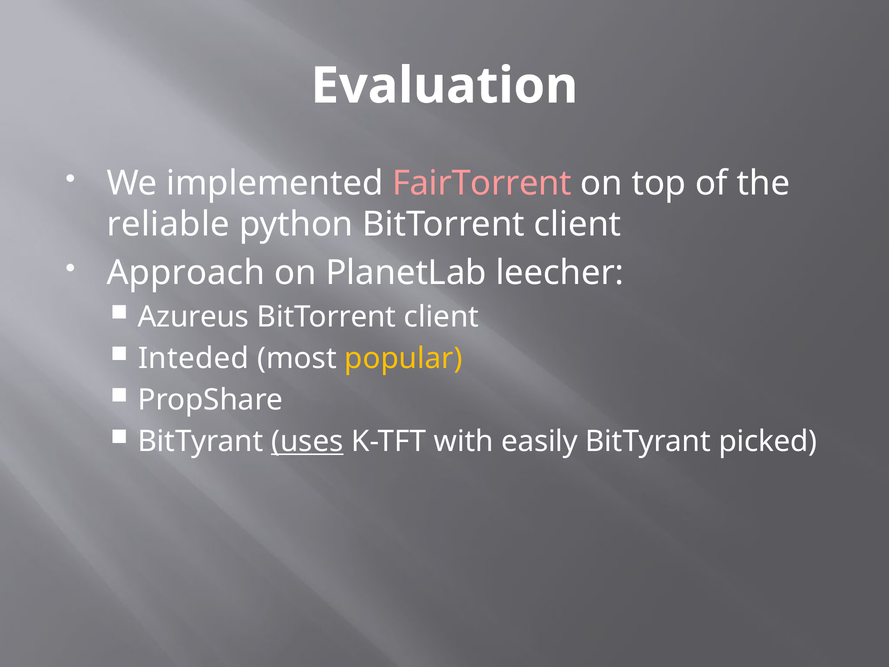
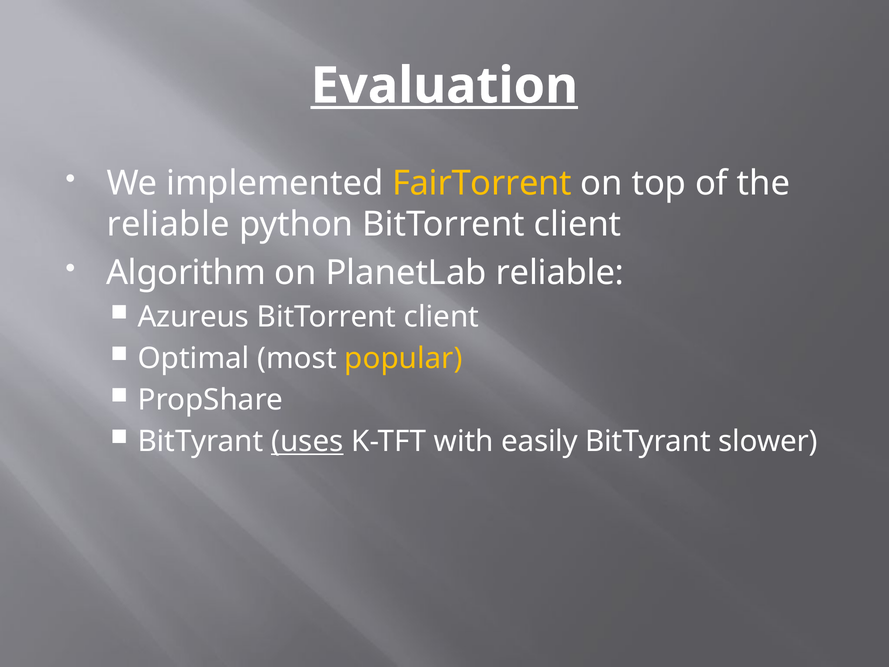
Evaluation underline: none -> present
FairTorrent colour: pink -> yellow
Approach: Approach -> Algorithm
PlanetLab leecher: leecher -> reliable
Inteded: Inteded -> Optimal
picked: picked -> slower
